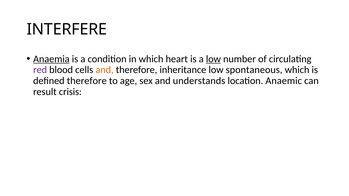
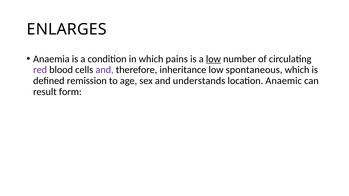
INTERFERE: INTERFERE -> ENLARGES
Anaemia underline: present -> none
heart: heart -> pains
and at (105, 70) colour: orange -> purple
defined therefore: therefore -> remission
crisis: crisis -> form
